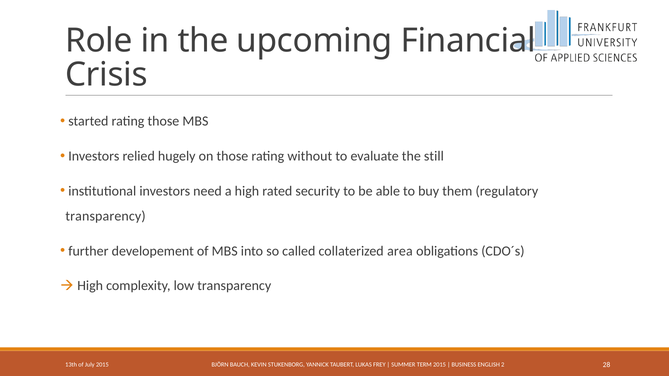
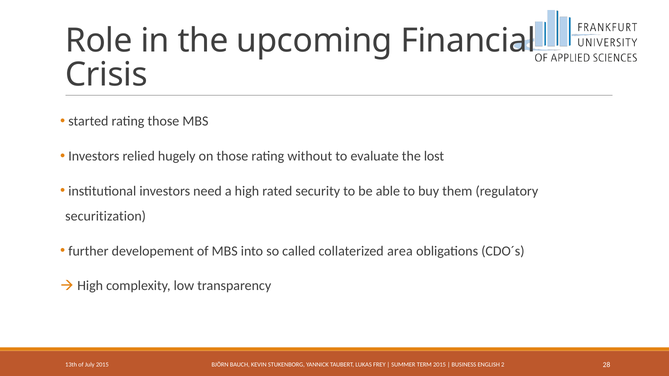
still: still -> lost
transparency at (106, 216): transparency -> securitization
